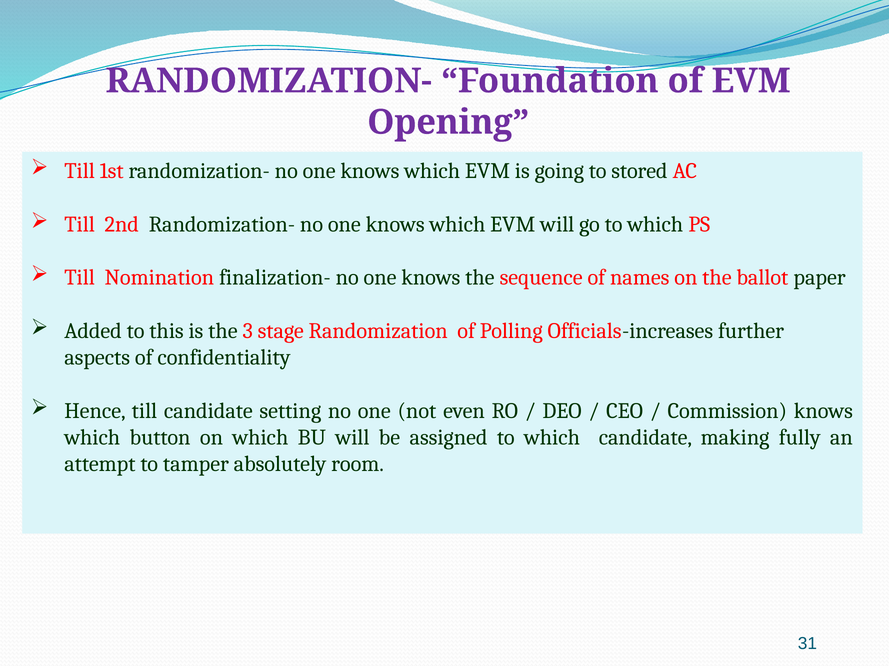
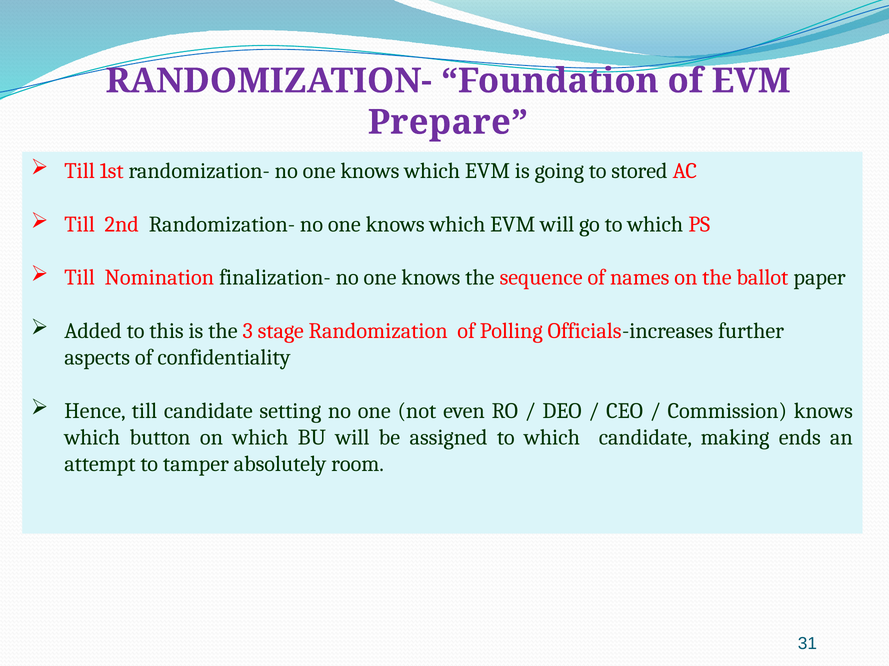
Opening: Opening -> Prepare
fully: fully -> ends
